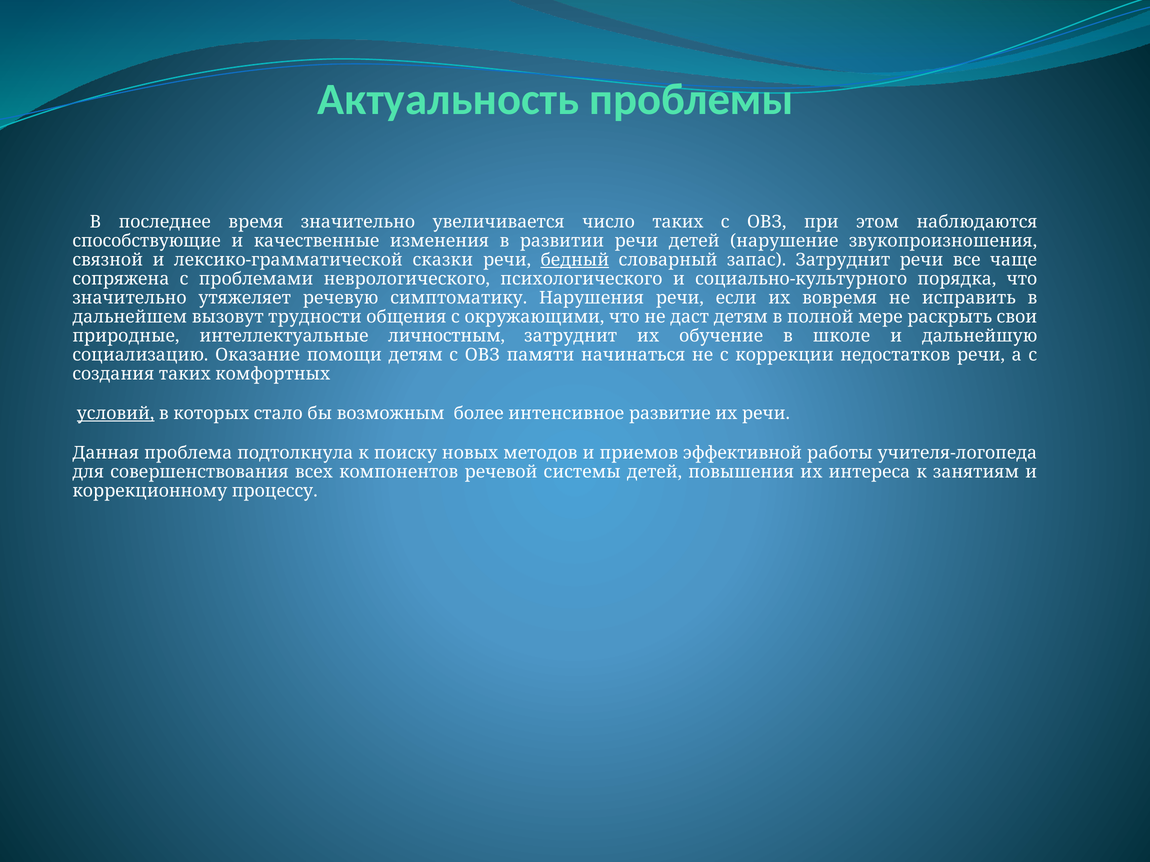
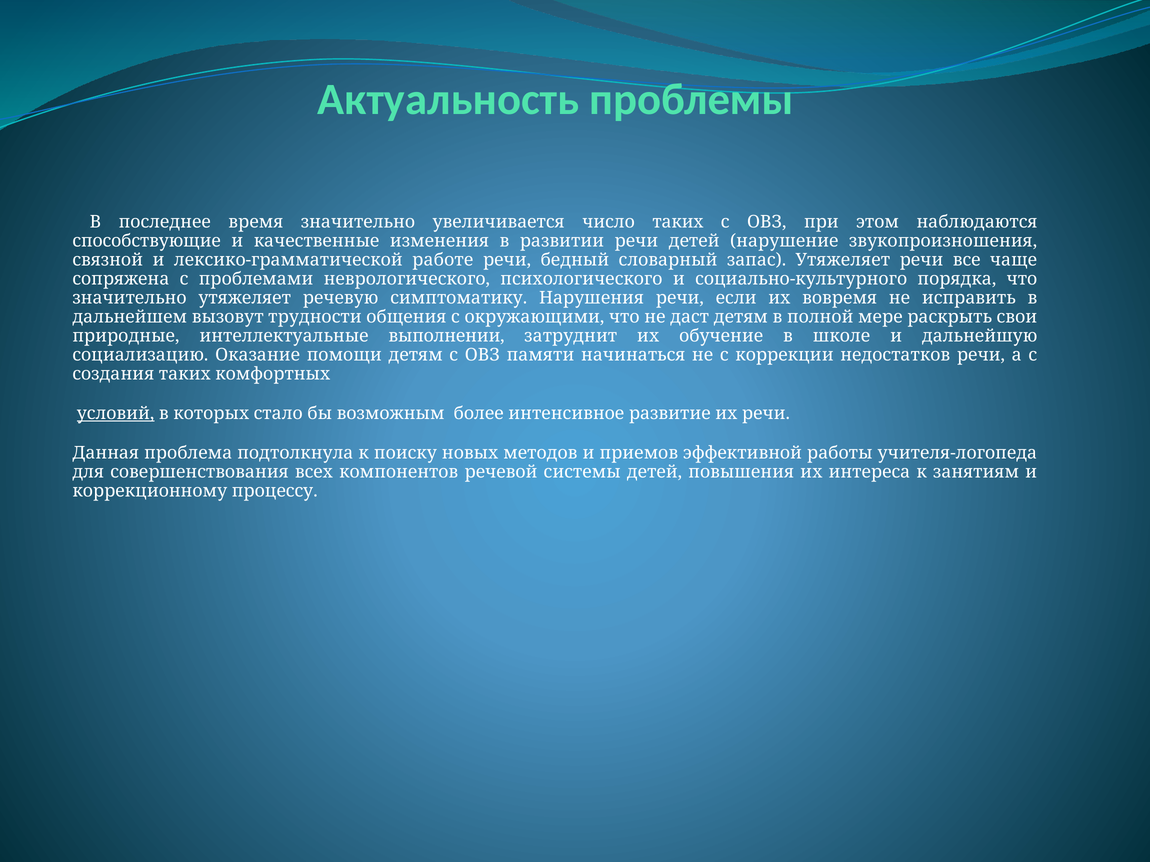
сказки: сказки -> работе
бедный underline: present -> none
запас Затруднит: Затруднит -> Утяжеляет
личностным: личностным -> выполнении
